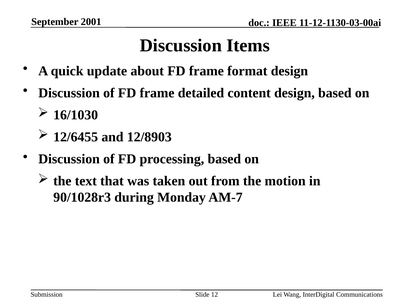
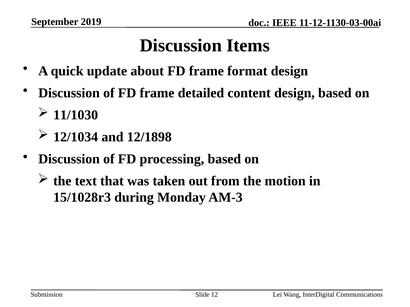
2001: 2001 -> 2019
16/1030: 16/1030 -> 11/1030
12/6455: 12/6455 -> 12/1034
12/8903: 12/8903 -> 12/1898
90/1028r3: 90/1028r3 -> 15/1028r3
AM-7: AM-7 -> AM-3
